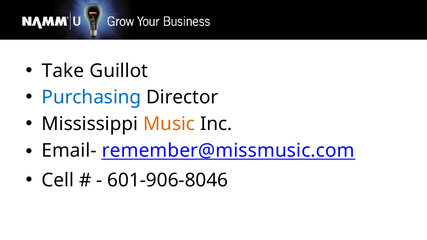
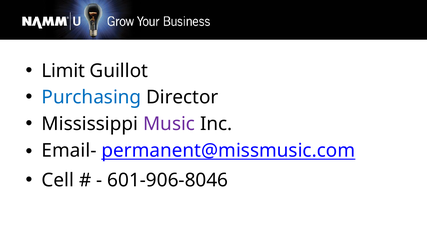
Take: Take -> Limit
Music colour: orange -> purple
remember@missmusic.com: remember@missmusic.com -> permanent@missmusic.com
